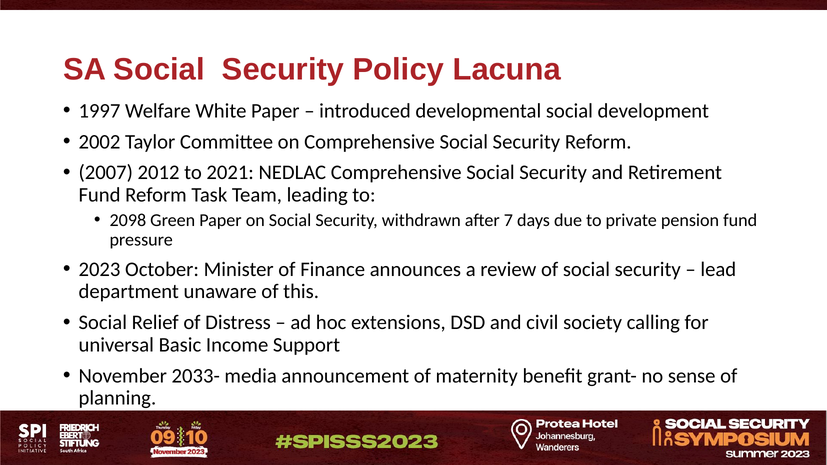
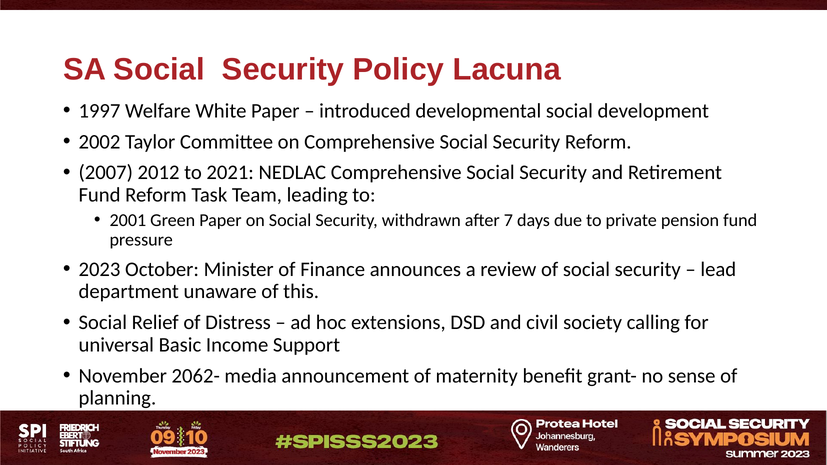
2098: 2098 -> 2001
2033-: 2033- -> 2062-
